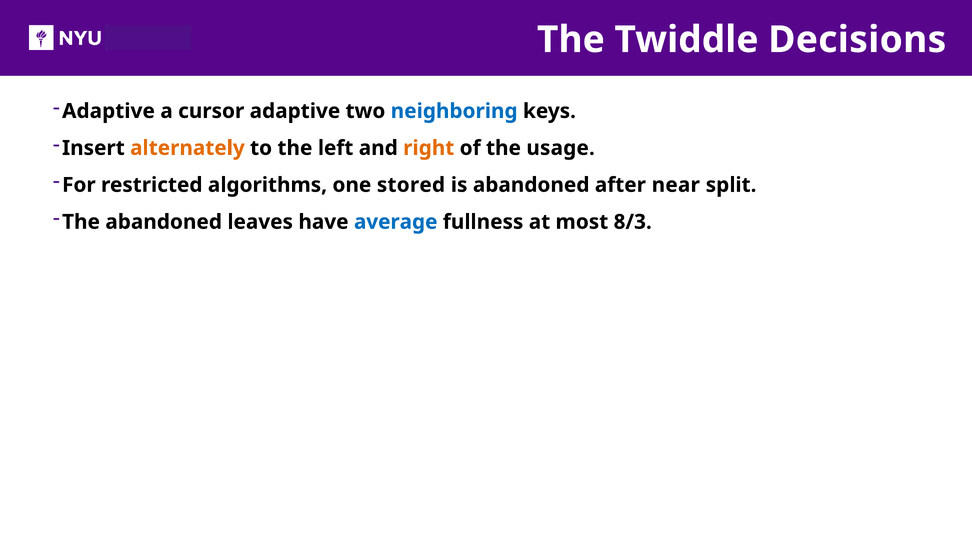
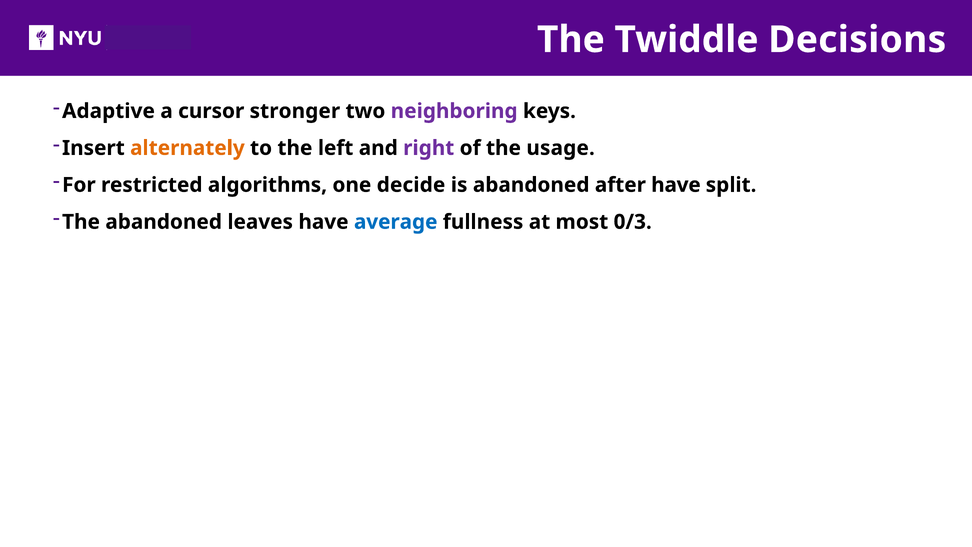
cursor adaptive: adaptive -> stronger
neighboring colour: blue -> purple
right colour: orange -> purple
stored: stored -> decide
after near: near -> have
8/3: 8/3 -> 0/3
